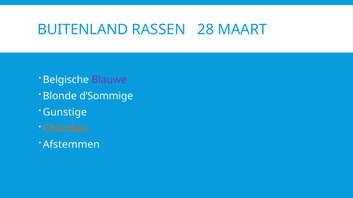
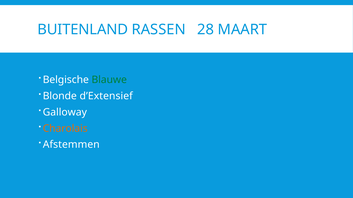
Blauwe colour: purple -> green
d’Sommige: d’Sommige -> d’Extensief
Gunstige: Gunstige -> Galloway
